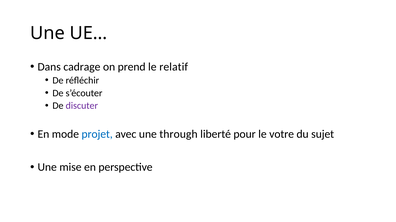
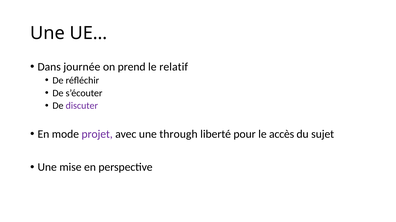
cadrage: cadrage -> journée
projet colour: blue -> purple
votre: votre -> accès
